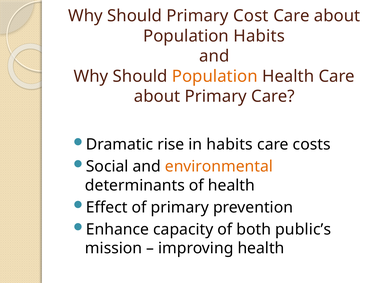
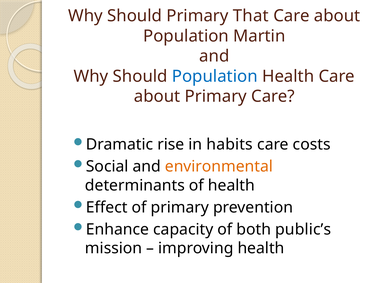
Cost: Cost -> That
Population Habits: Habits -> Martin
Population at (215, 76) colour: orange -> blue
